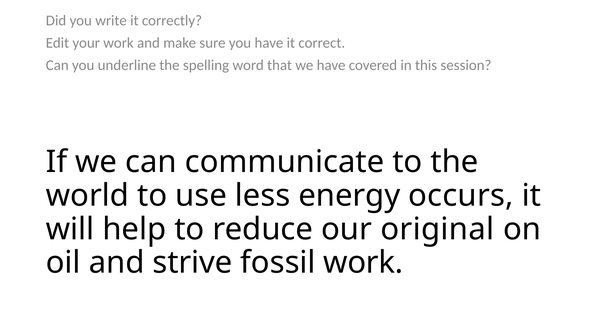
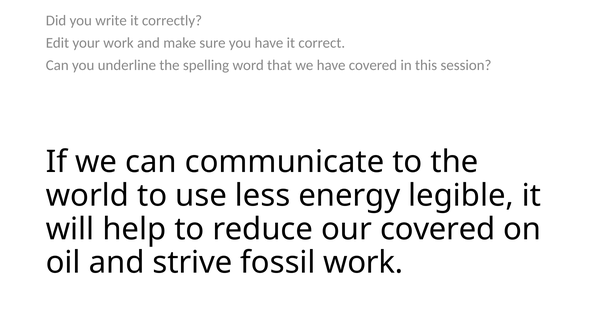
occurs: occurs -> legible
our original: original -> covered
